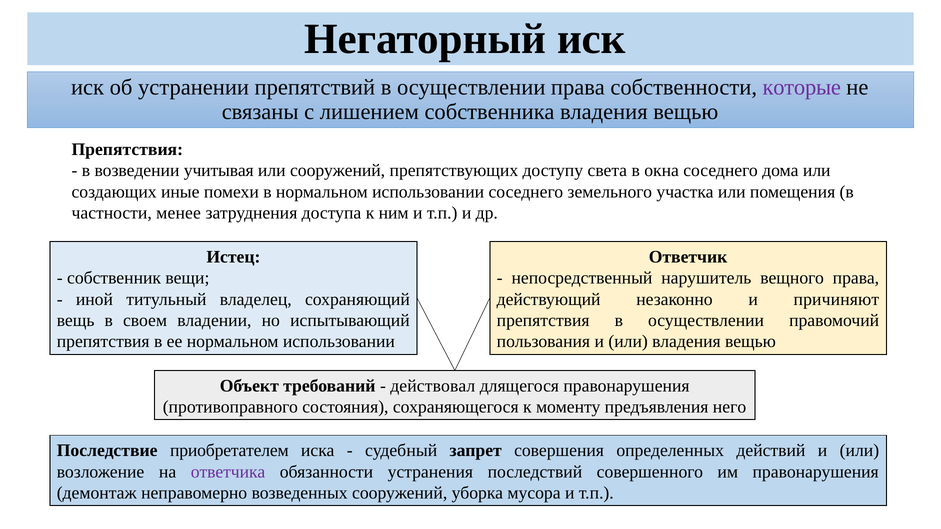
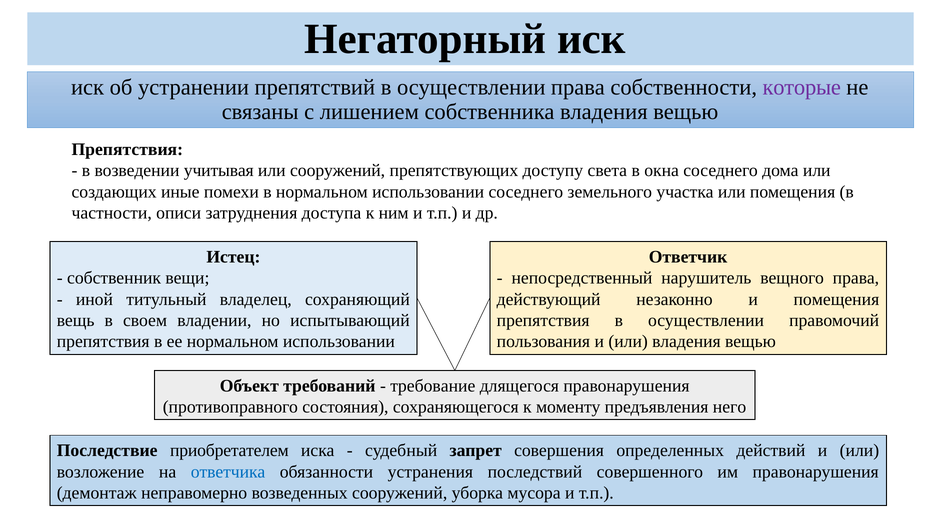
менее: менее -> описи
и причиняют: причиняют -> помещения
действовал: действовал -> требование
ответчика colour: purple -> blue
